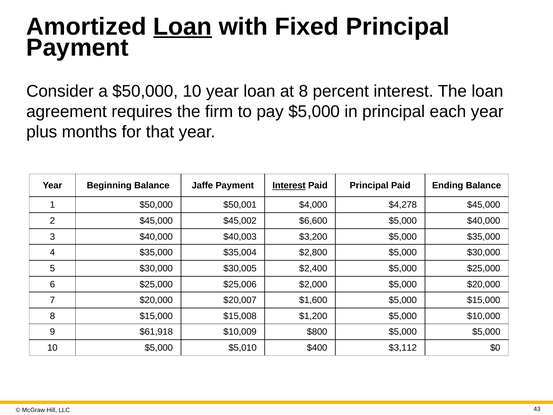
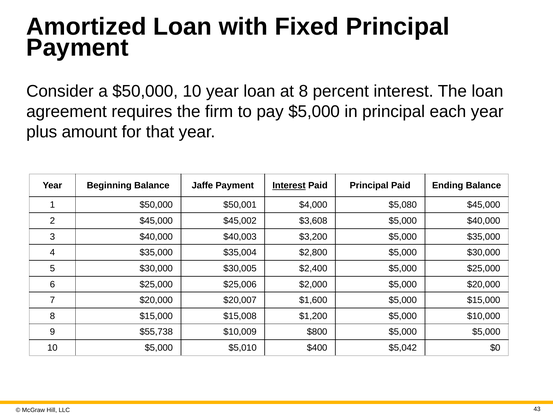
Loan at (183, 27) underline: present -> none
months: months -> amount
$4,278: $4,278 -> $5,080
$6,600: $6,600 -> $3,608
$61,918: $61,918 -> $55,738
$3,112: $3,112 -> $5,042
